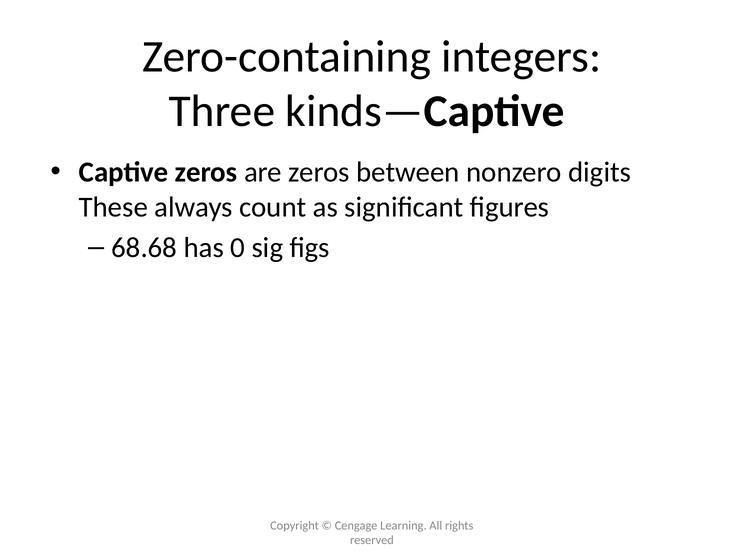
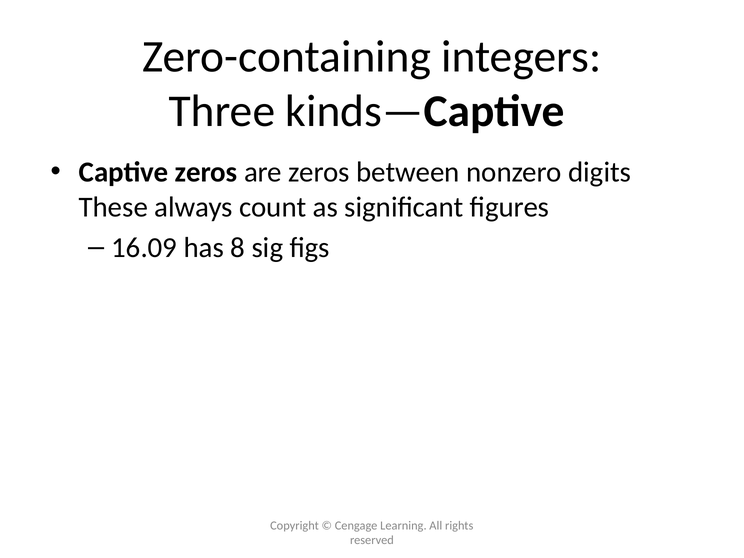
68.68: 68.68 -> 16.09
0: 0 -> 8
